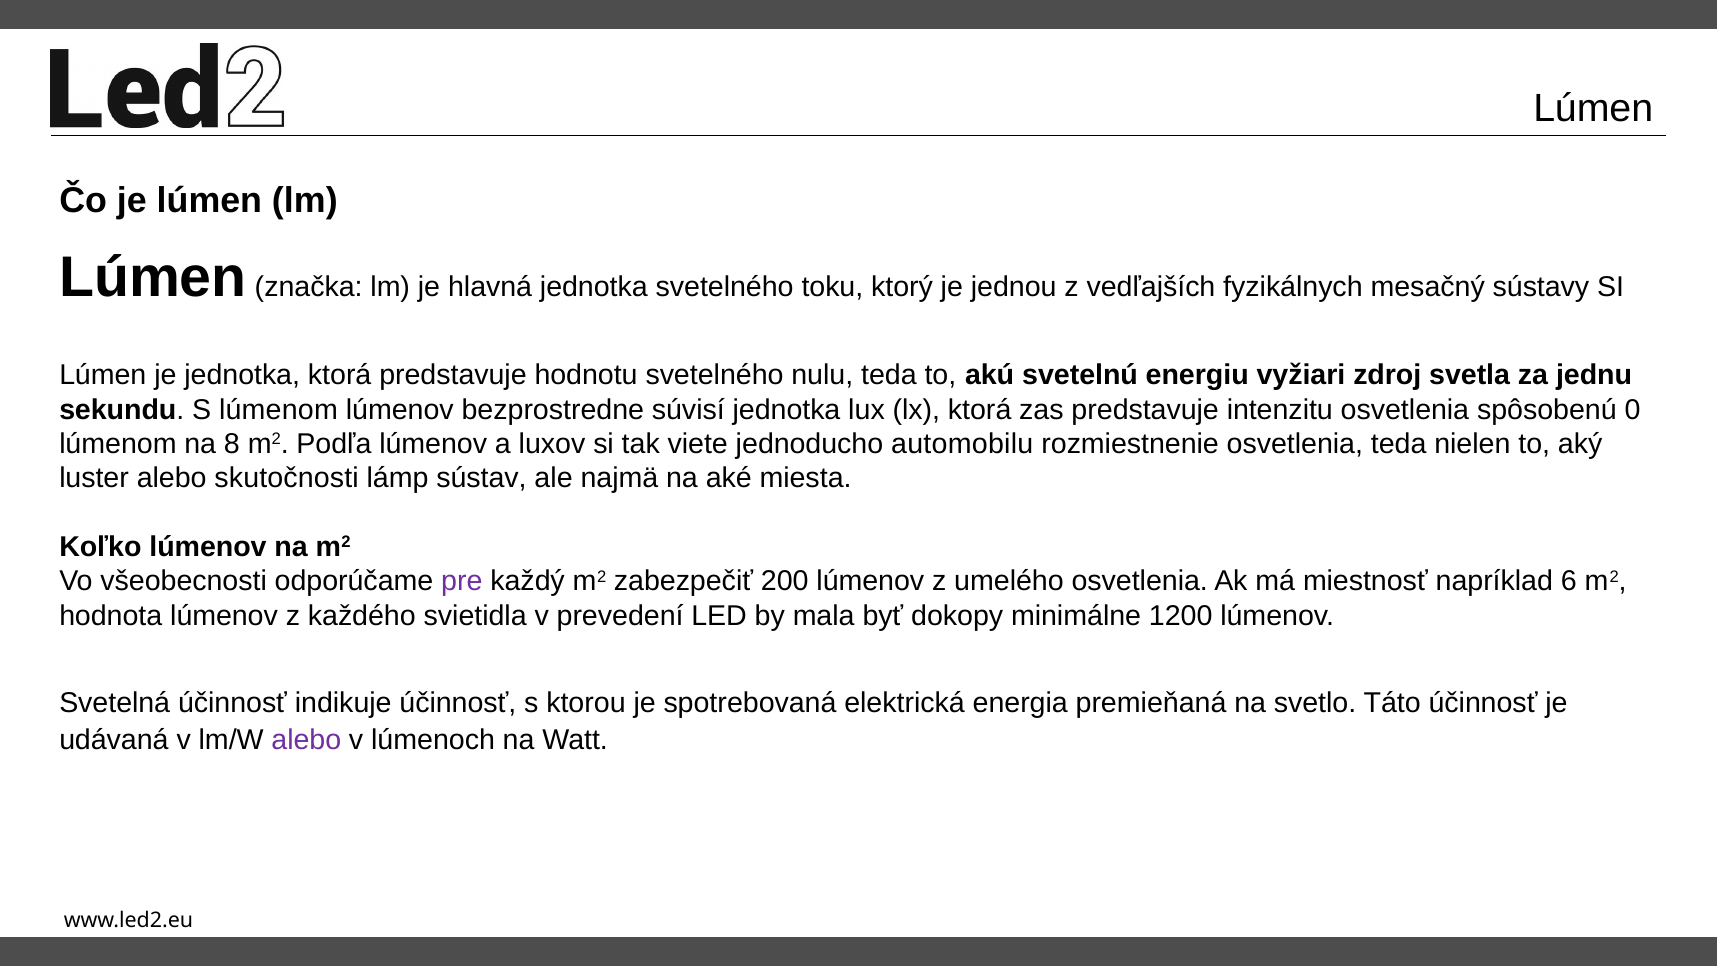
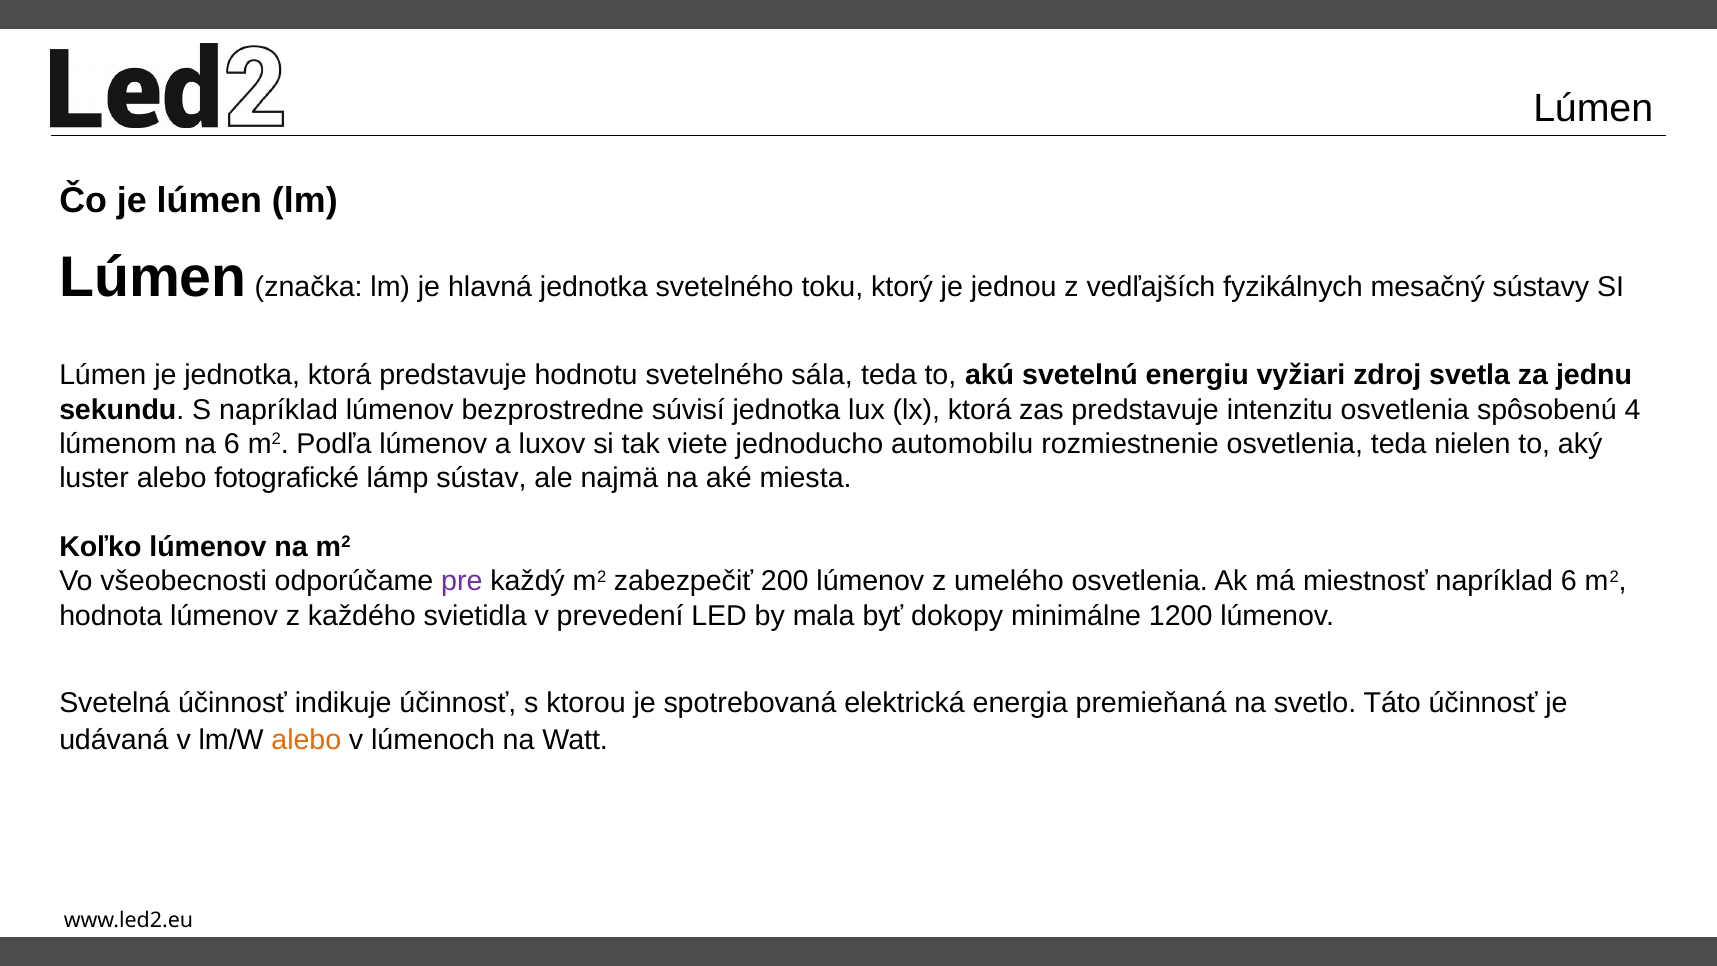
nulu: nulu -> sála
S lúmenom: lúmenom -> napríklad
0: 0 -> 4
na 8: 8 -> 6
skutočnosti: skutočnosti -> fotografické
alebo at (306, 740) colour: purple -> orange
